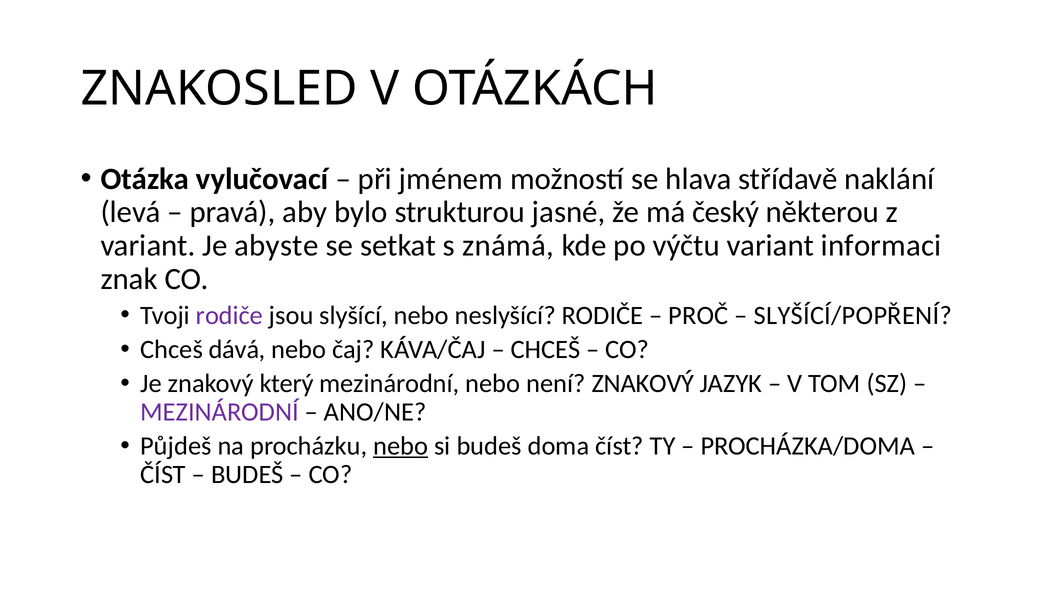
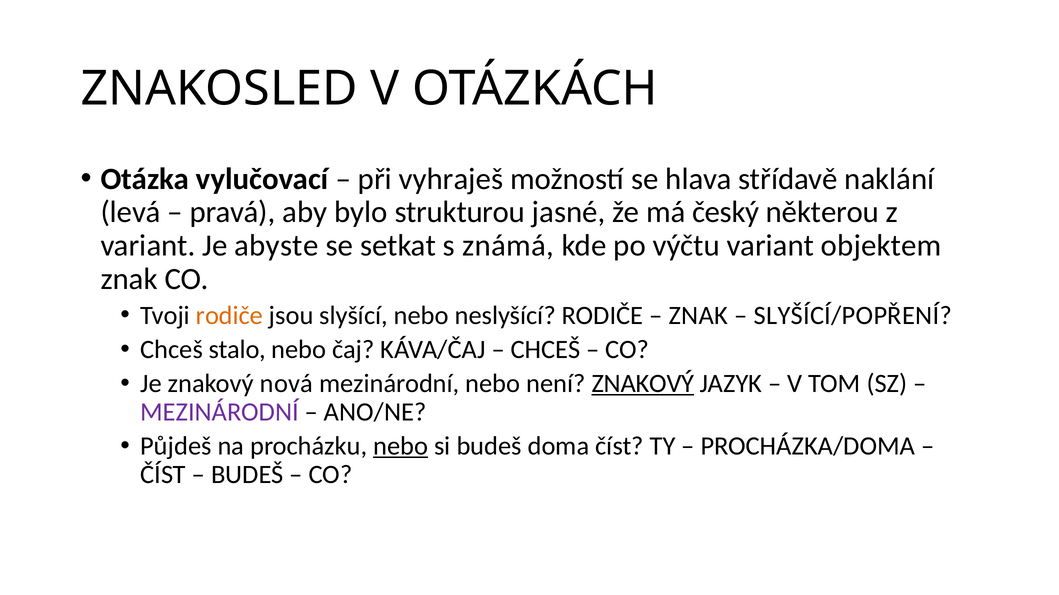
jménem: jménem -> vyhraješ
informaci: informaci -> objektem
rodiče at (229, 316) colour: purple -> orange
PROČ at (698, 316): PROČ -> ZNAK
dává: dává -> stalo
který: který -> nová
ZNAKOVÝ at (643, 384) underline: none -> present
